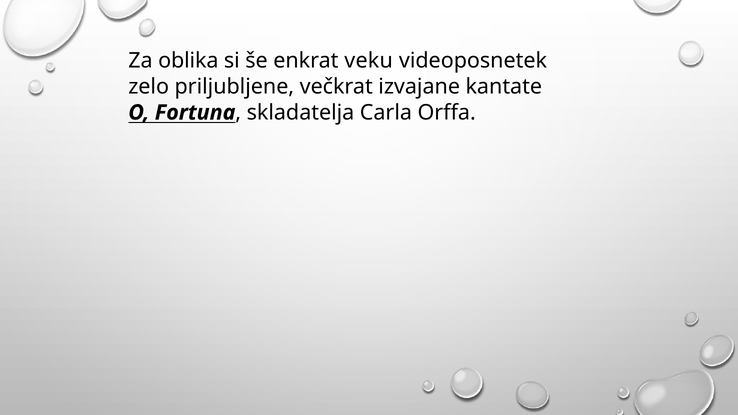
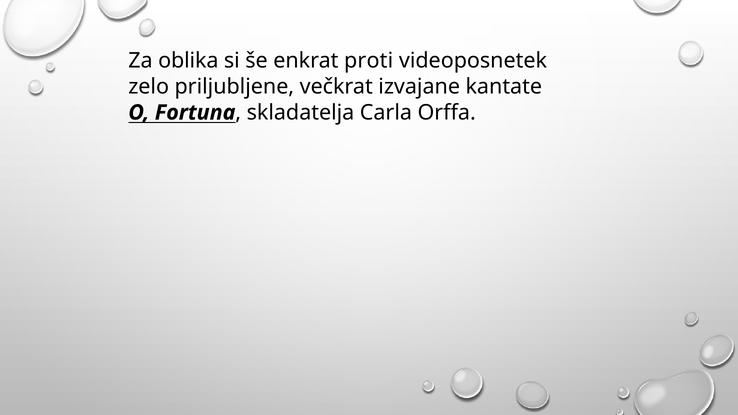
veku: veku -> proti
